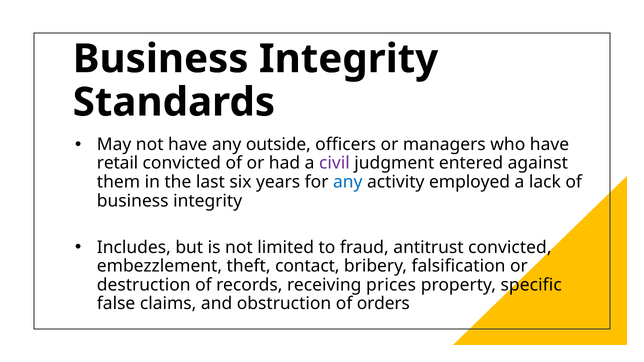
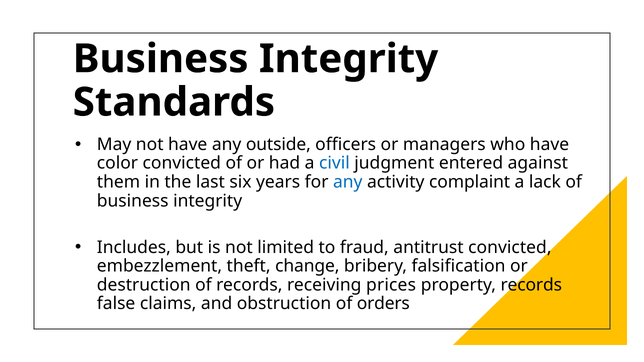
retail: retail -> color
civil colour: purple -> blue
employed: employed -> complaint
contact: contact -> change
property specific: specific -> records
